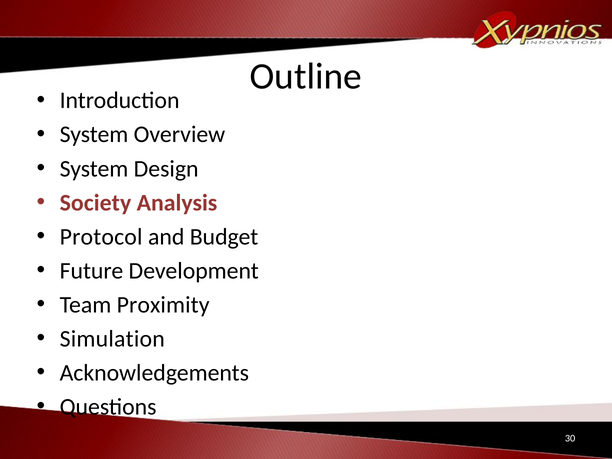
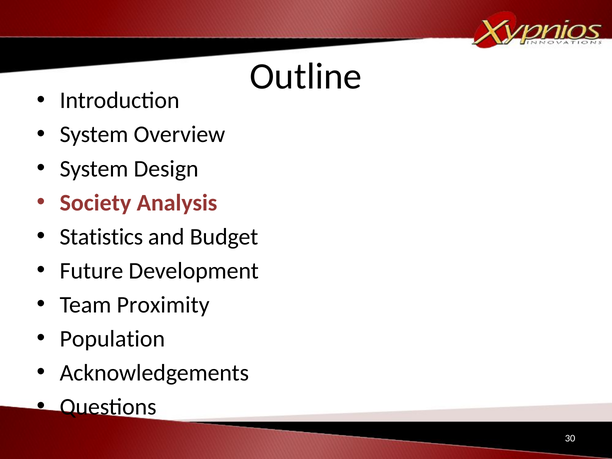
Protocol: Protocol -> Statistics
Simulation: Simulation -> Population
